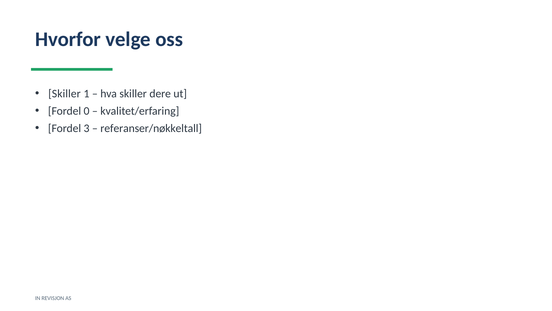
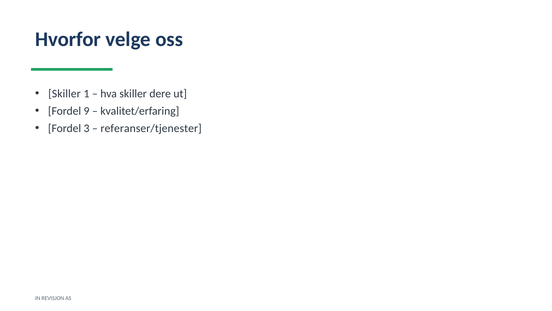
0: 0 -> 9
referanser/nøkkeltall: referanser/nøkkeltall -> referanser/tjenester
